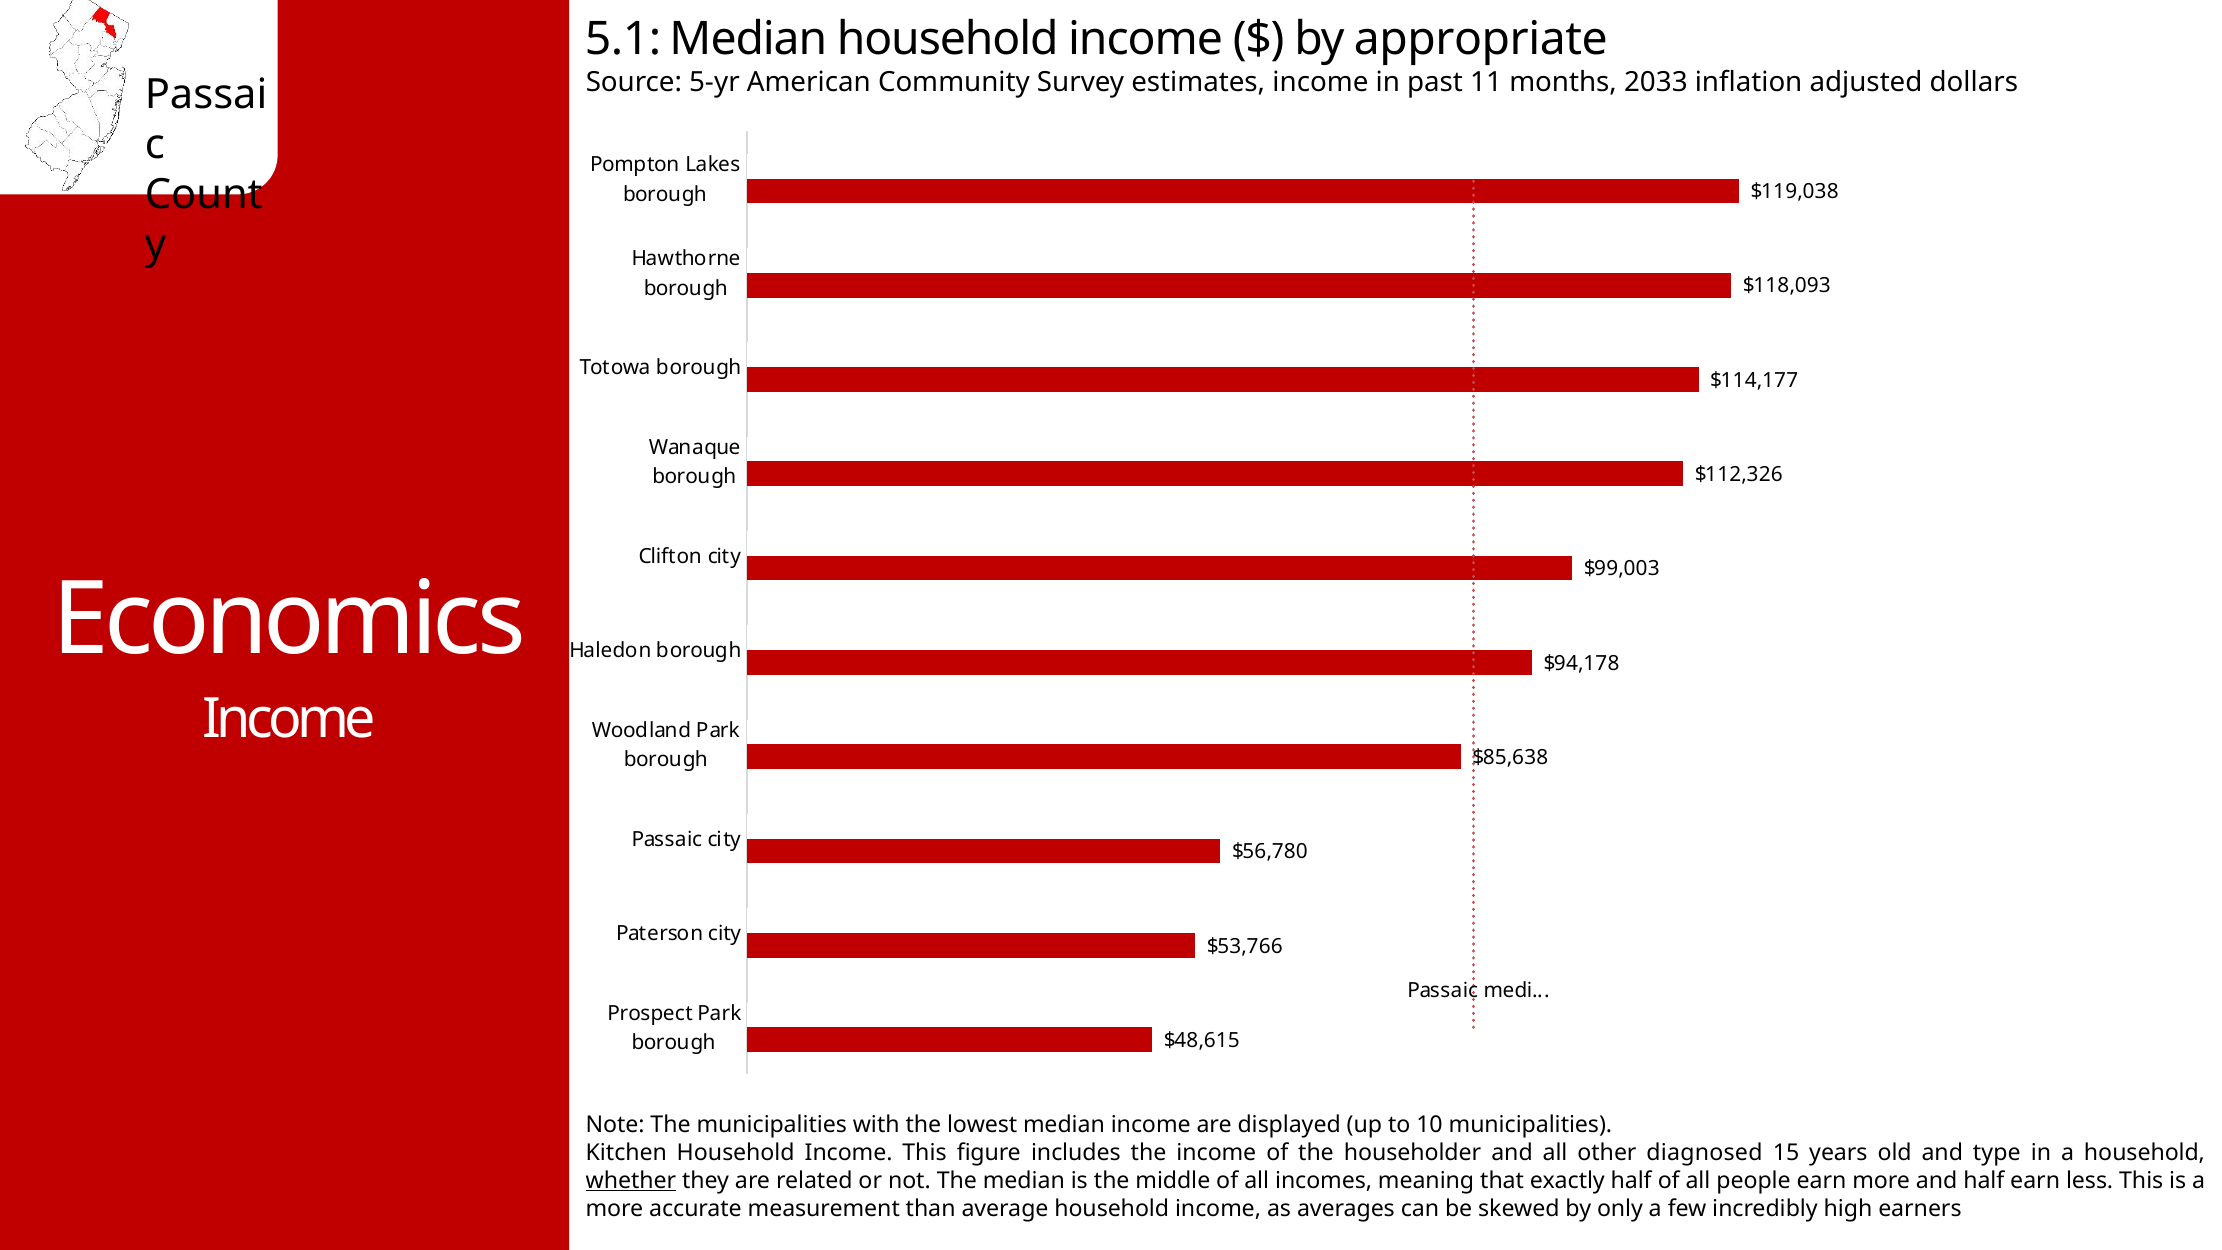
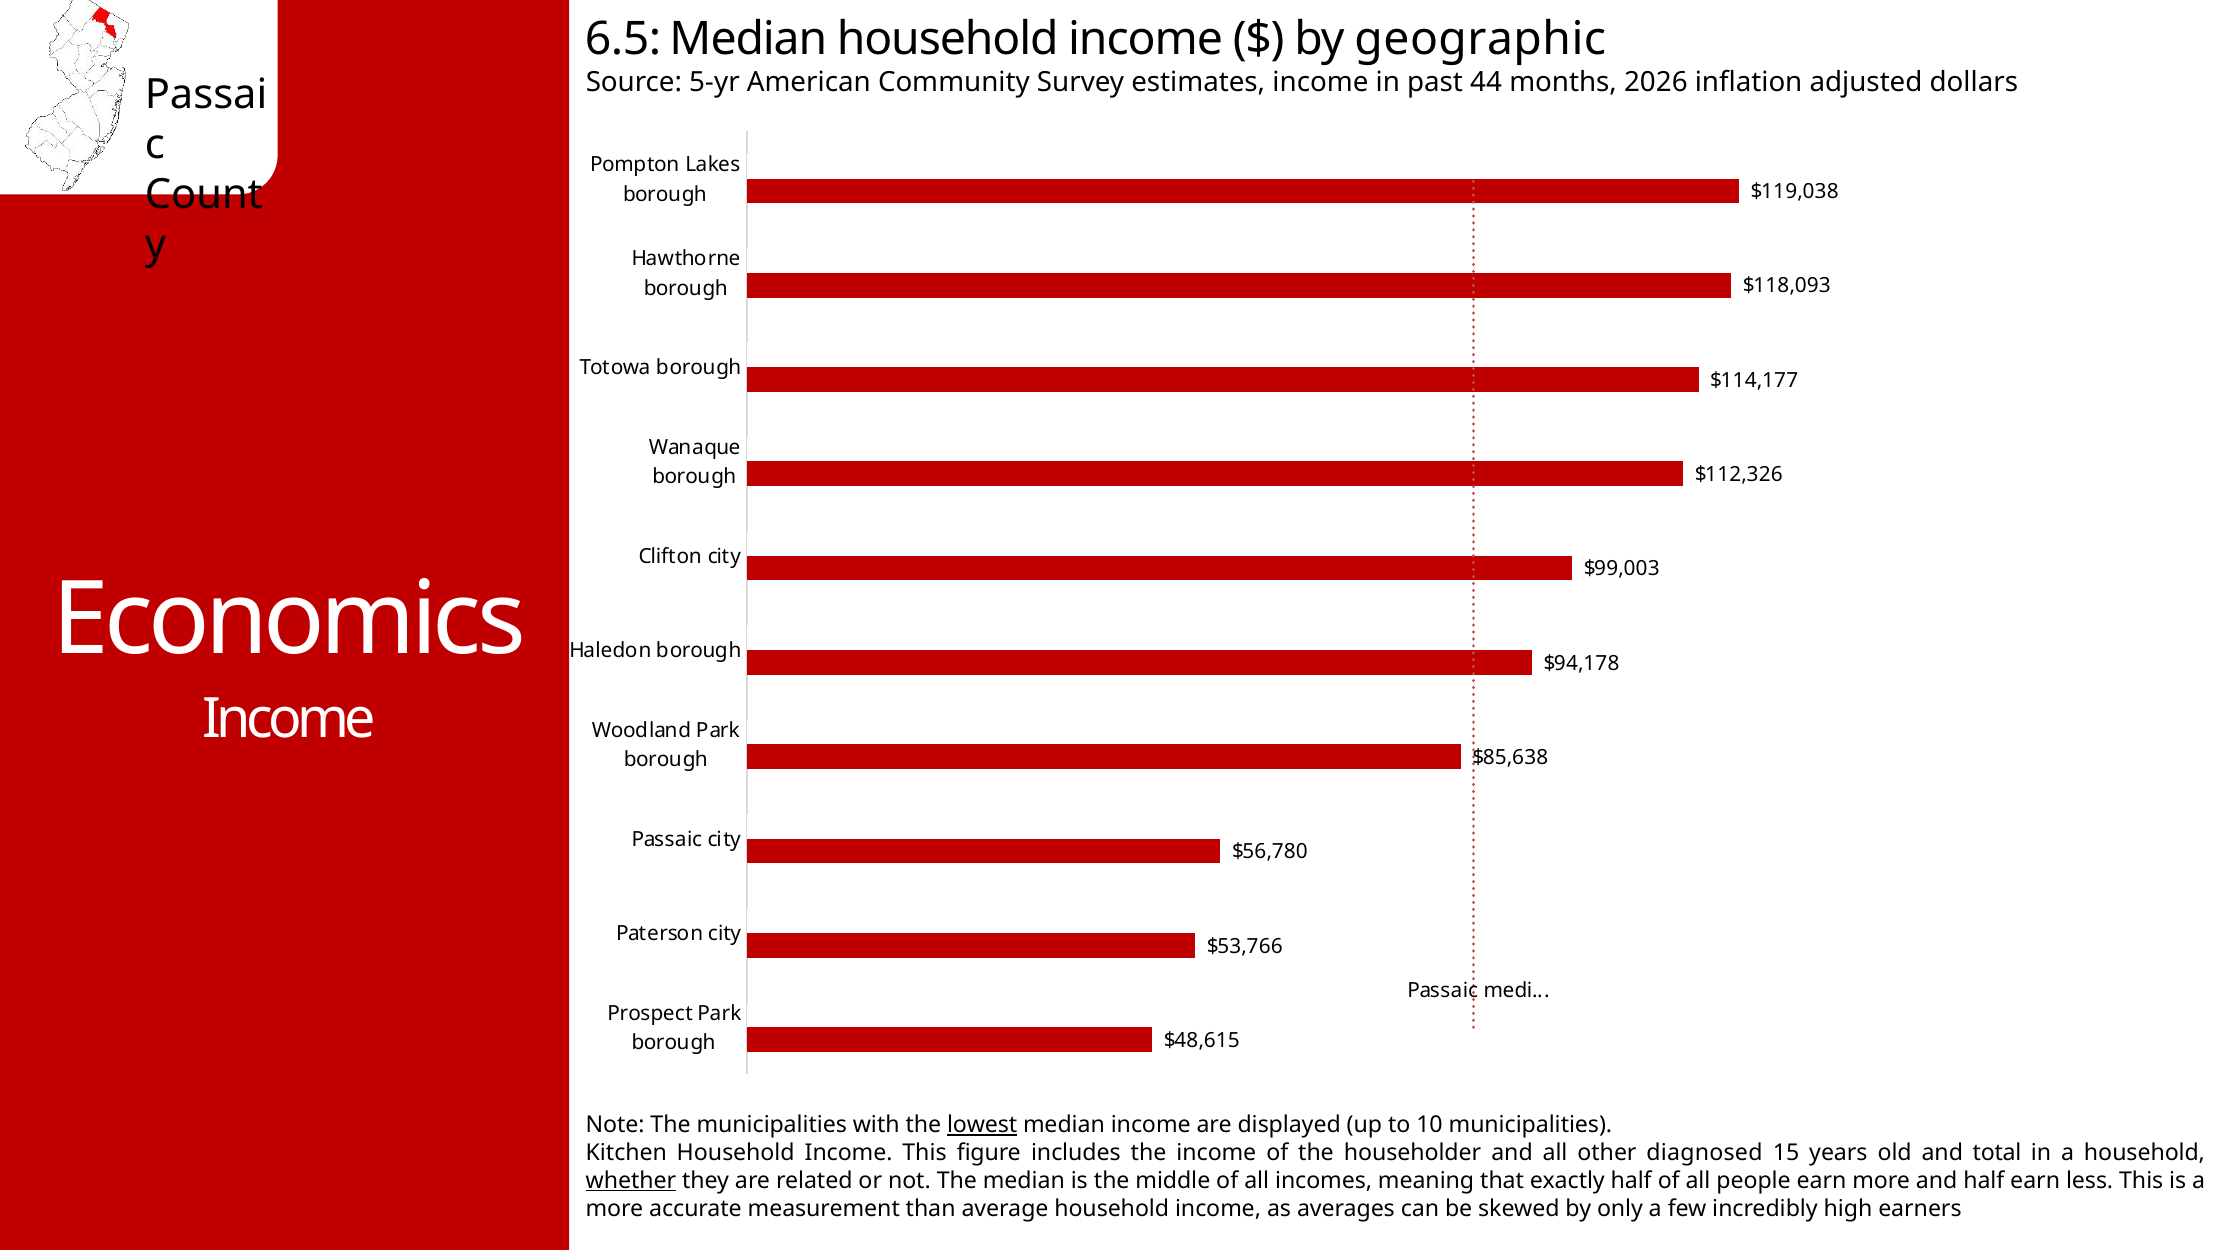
5.1: 5.1 -> 6.5
appropriate: appropriate -> geographic
11: 11 -> 44
2033: 2033 -> 2026
lowest underline: none -> present
type: type -> total
